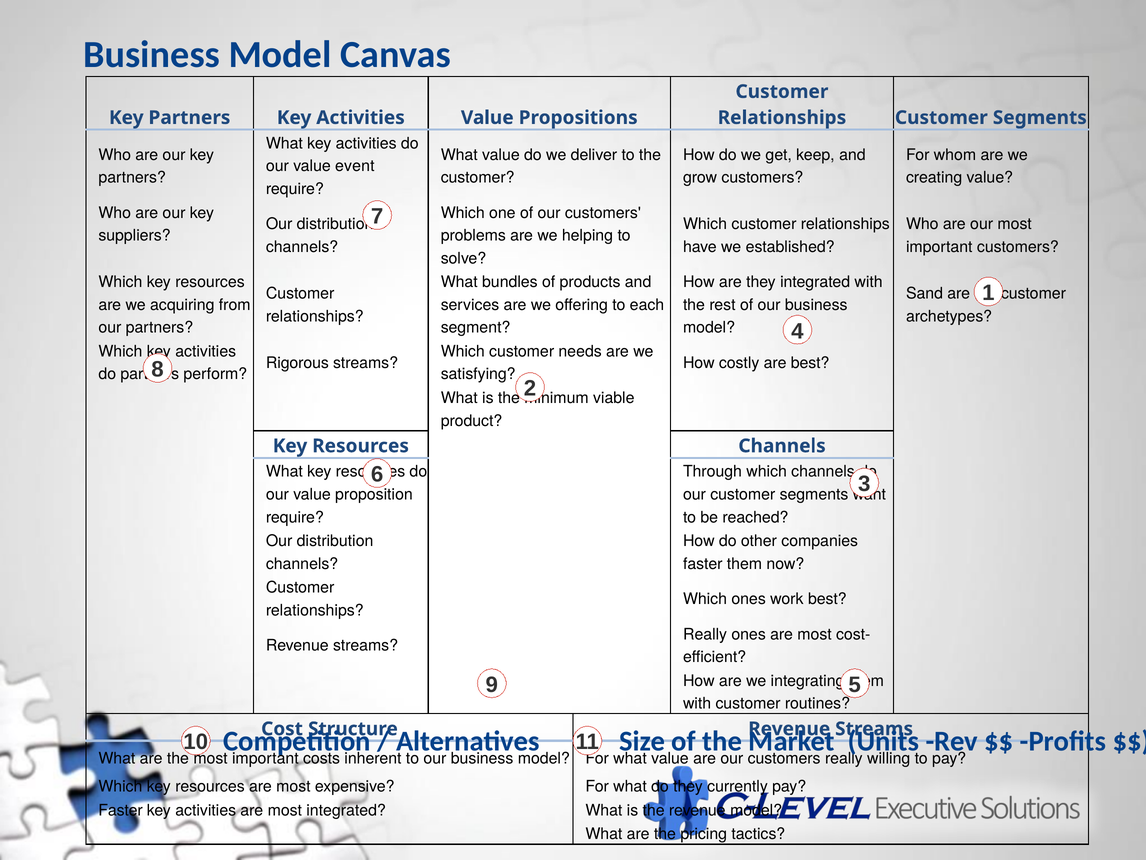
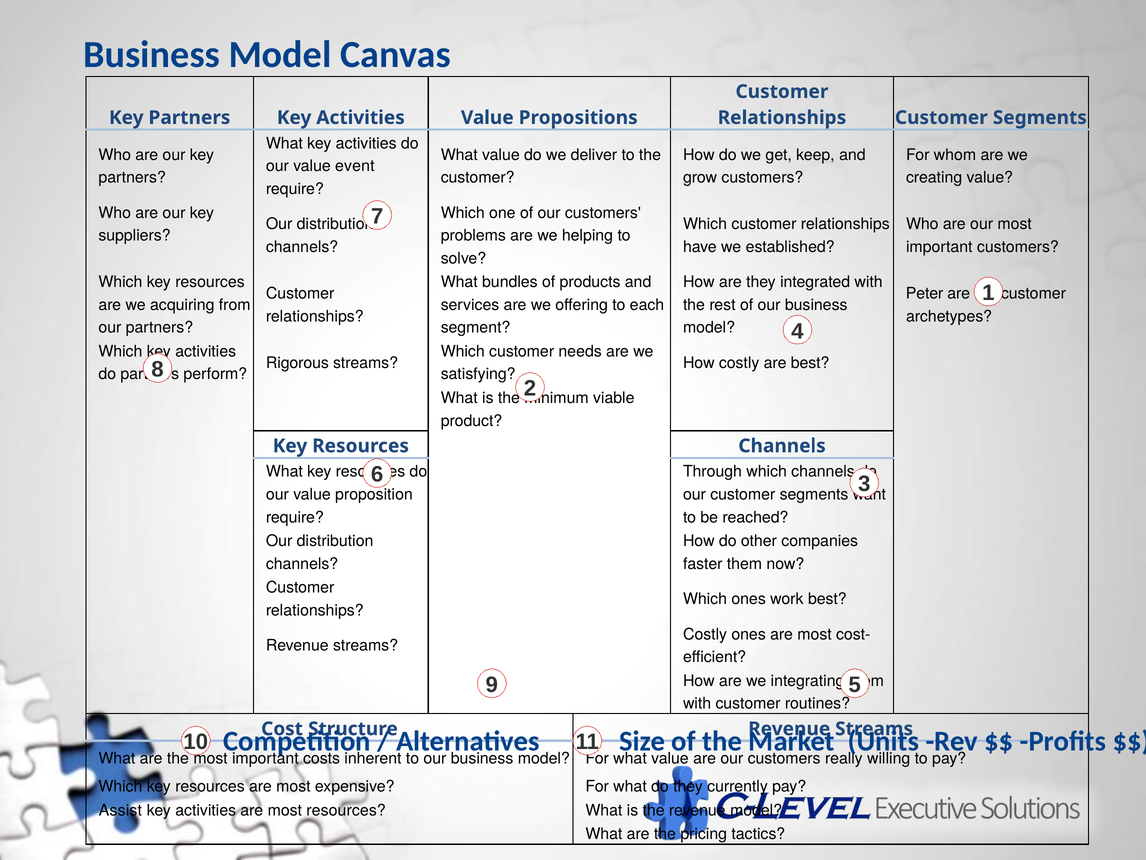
Sand: Sand -> Peter
Really at (705, 634): Really -> Costly
Faster at (121, 810): Faster -> Assist
most integrated: integrated -> resources
